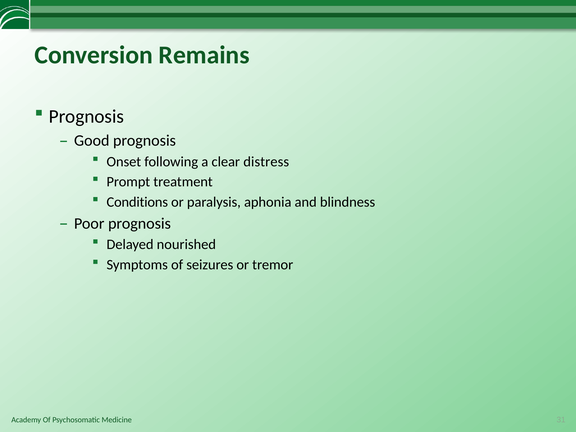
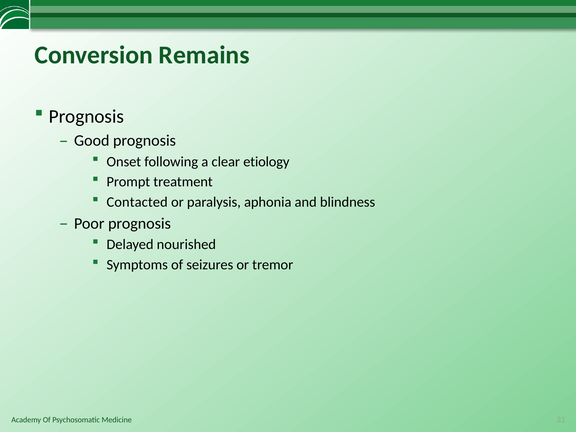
distress: distress -> etiology
Conditions: Conditions -> Contacted
